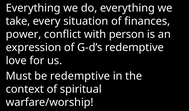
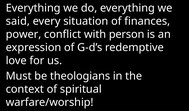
take: take -> said
be redemptive: redemptive -> theologians
